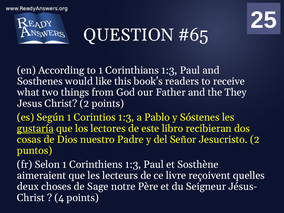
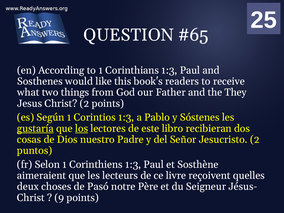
los underline: none -> present
Sage: Sage -> Pasó
4: 4 -> 9
